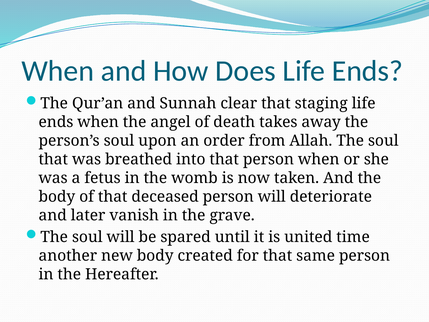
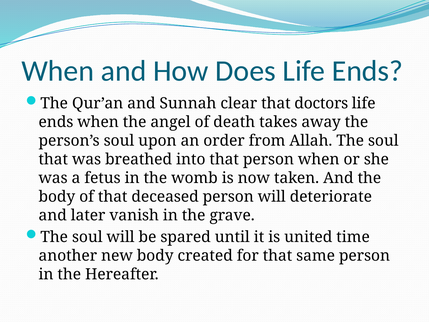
staging: staging -> doctors
